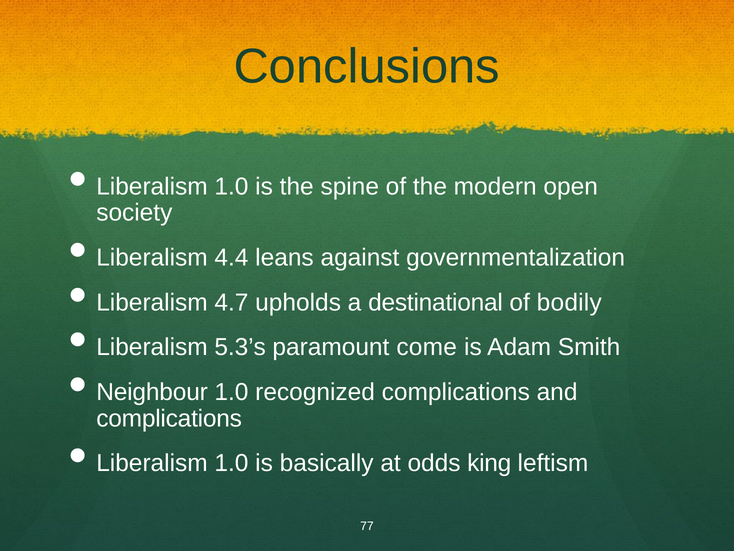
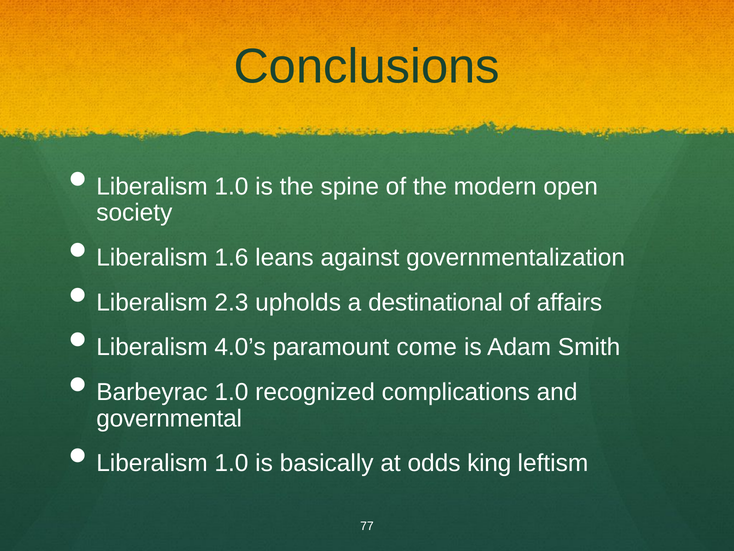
4.4: 4.4 -> 1.6
4.7: 4.7 -> 2.3
bodily: bodily -> affairs
5.3’s: 5.3’s -> 4.0’s
Neighbour: Neighbour -> Barbeyrac
complications at (169, 418): complications -> governmental
